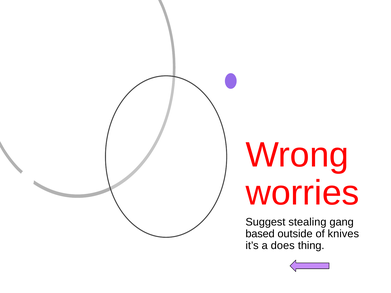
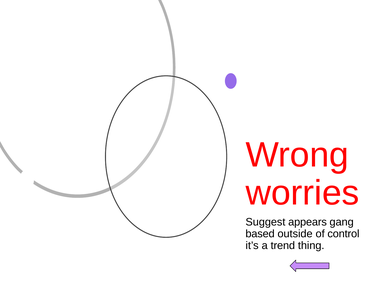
stealing: stealing -> appears
knives: knives -> control
does: does -> trend
